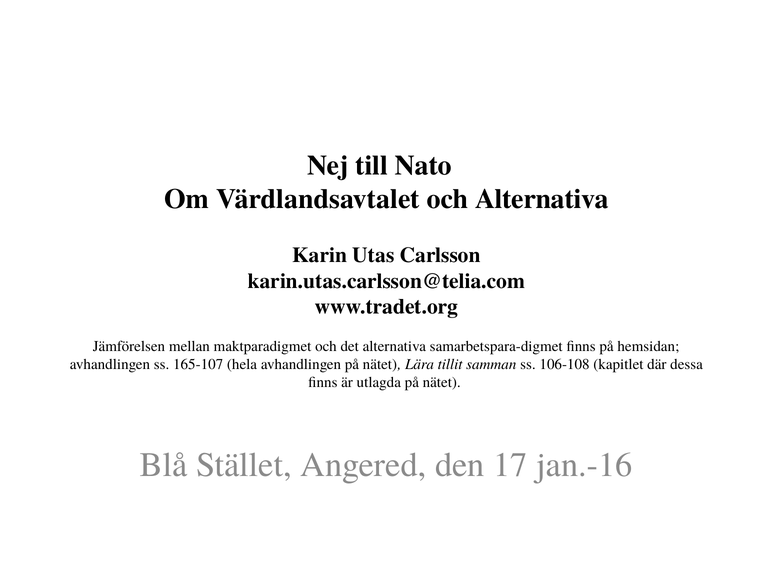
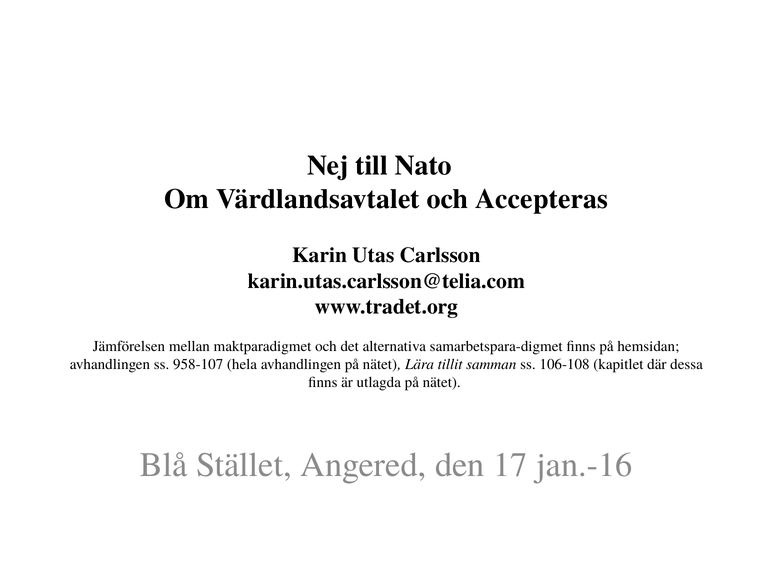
och Alternativa: Alternativa -> Accepteras
165-107: 165-107 -> 958-107
